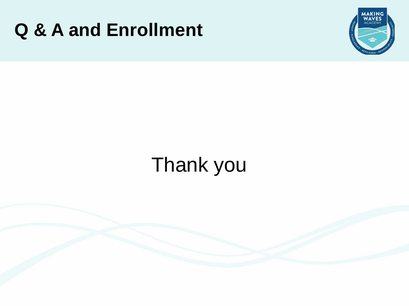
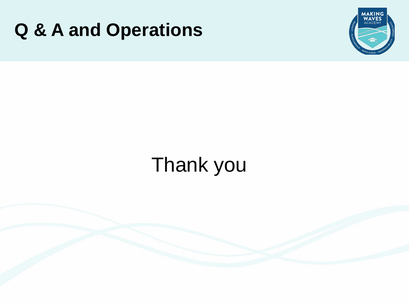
Enrollment: Enrollment -> Operations
